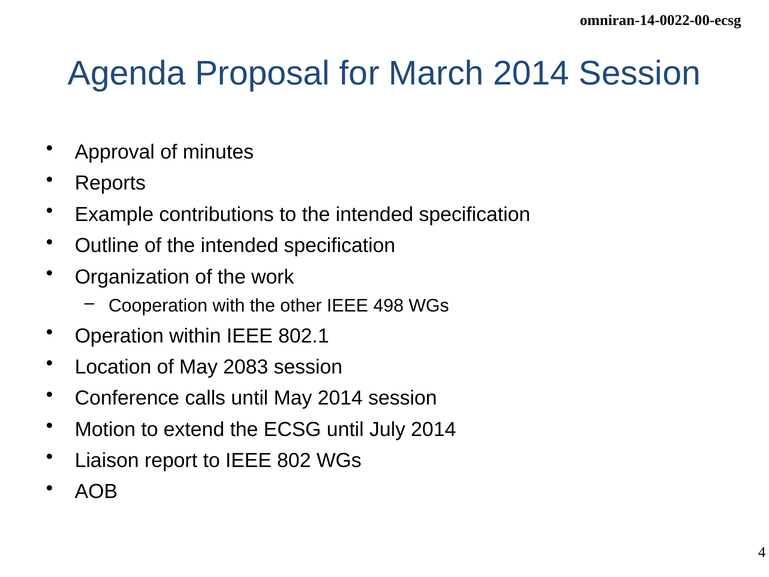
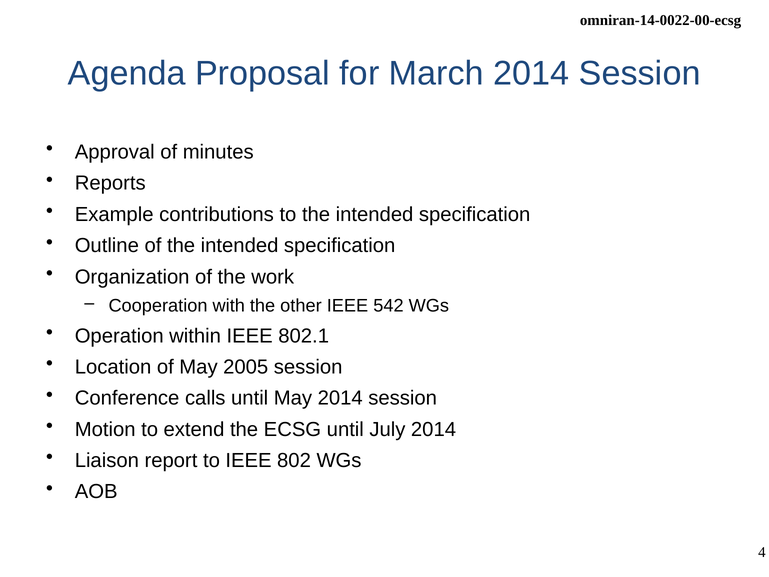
498: 498 -> 542
2083: 2083 -> 2005
